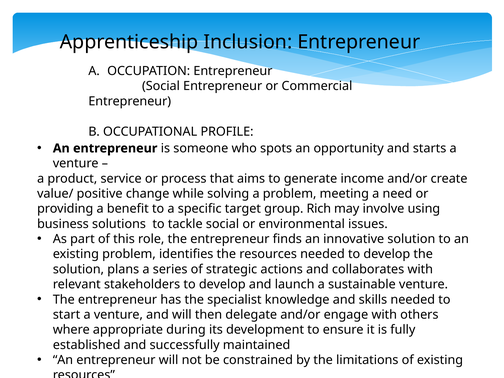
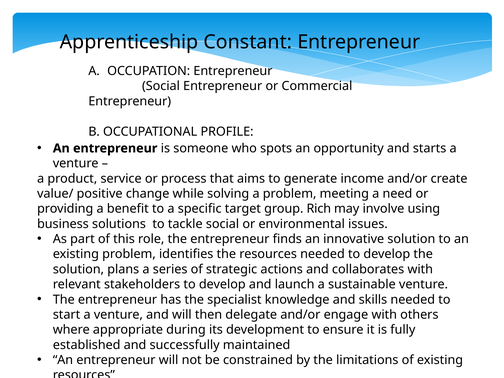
Inclusion: Inclusion -> Constant
